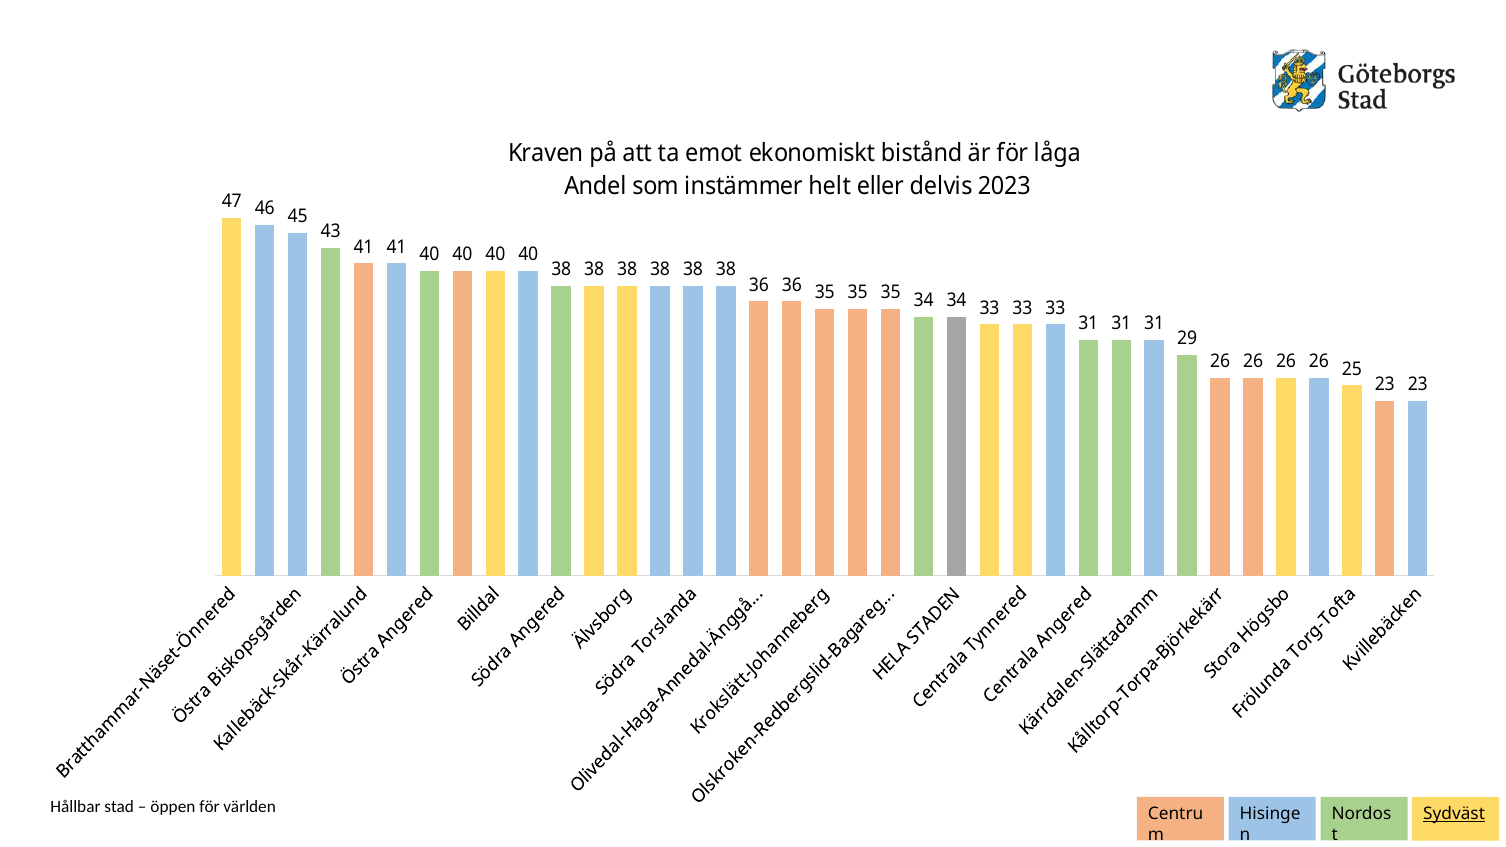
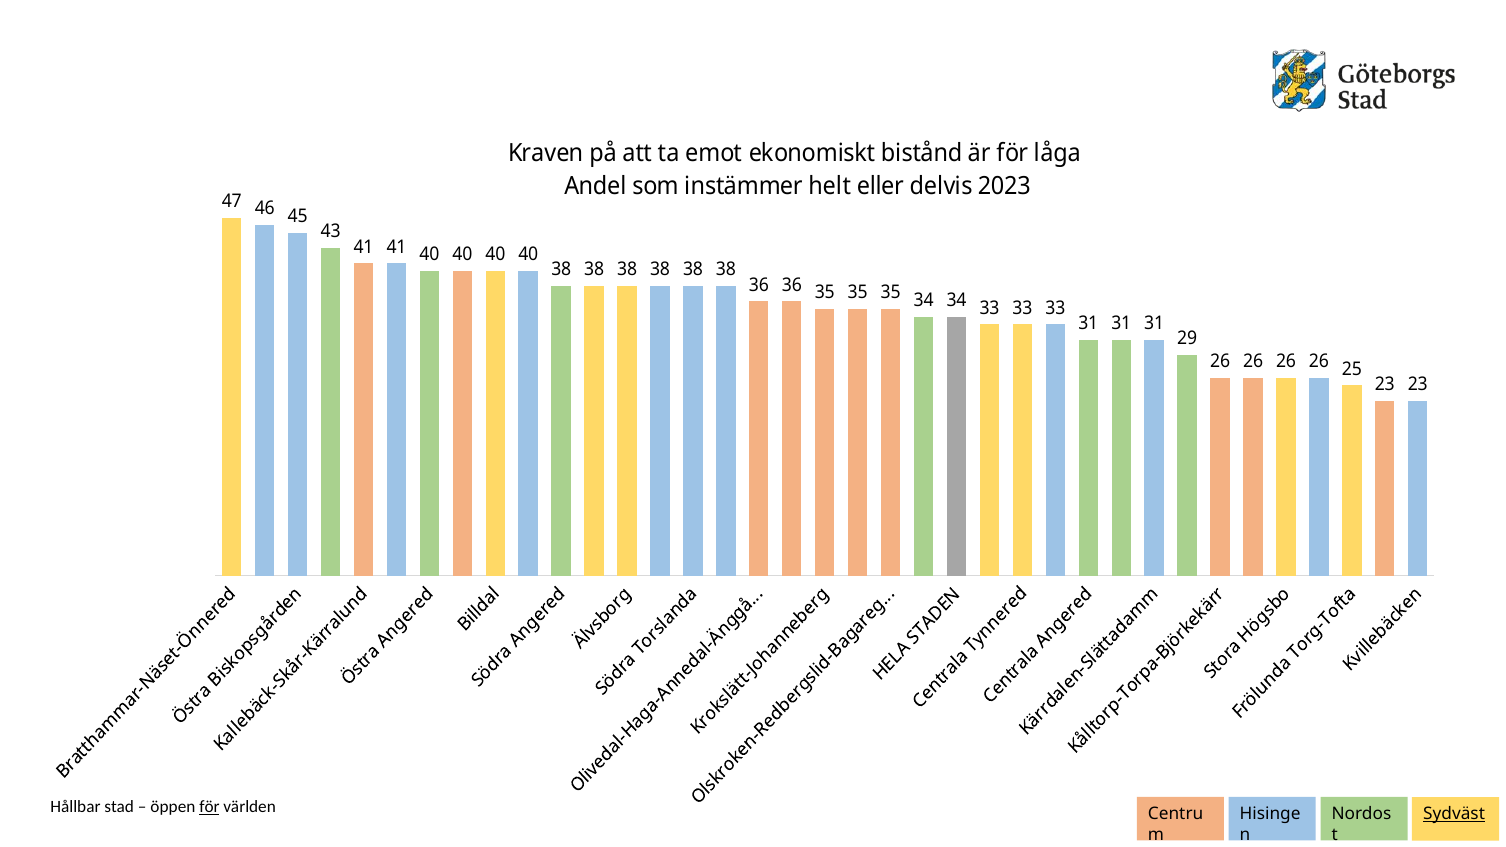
för at (209, 807) underline: none -> present
